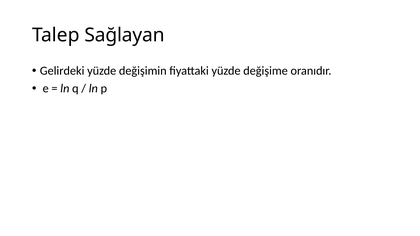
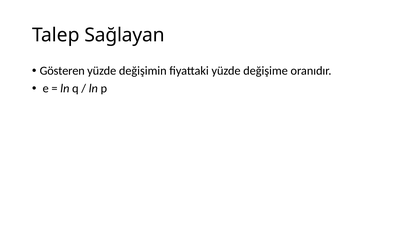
Gelirdeki: Gelirdeki -> Gösteren
